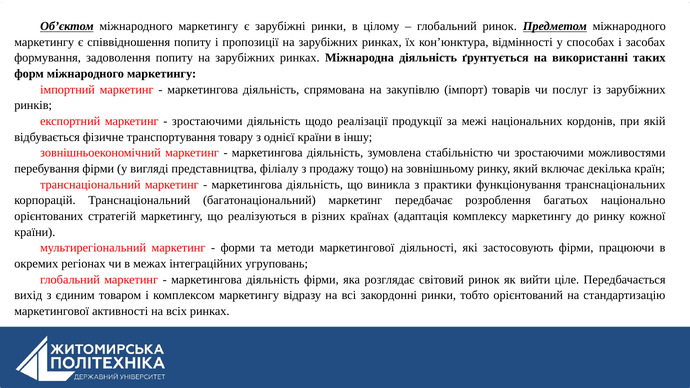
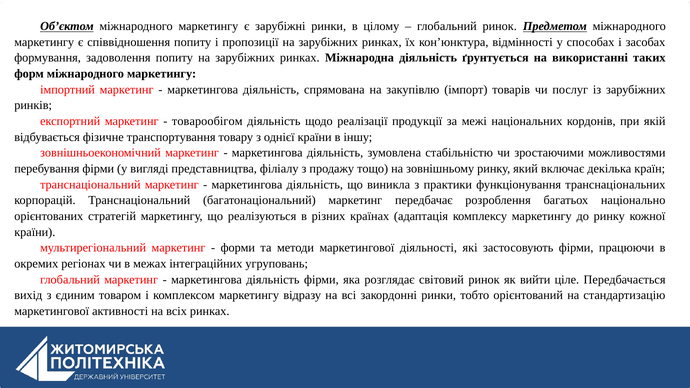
зростаючими at (207, 121): зростаючими -> товарообігом
